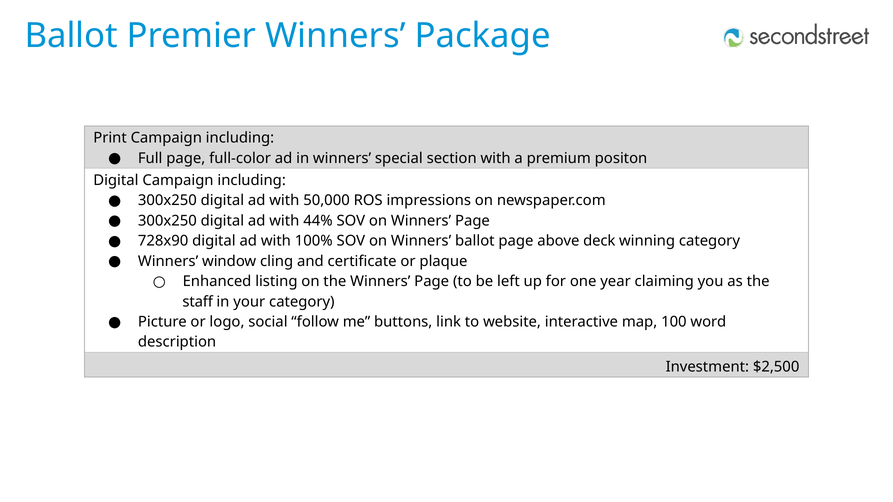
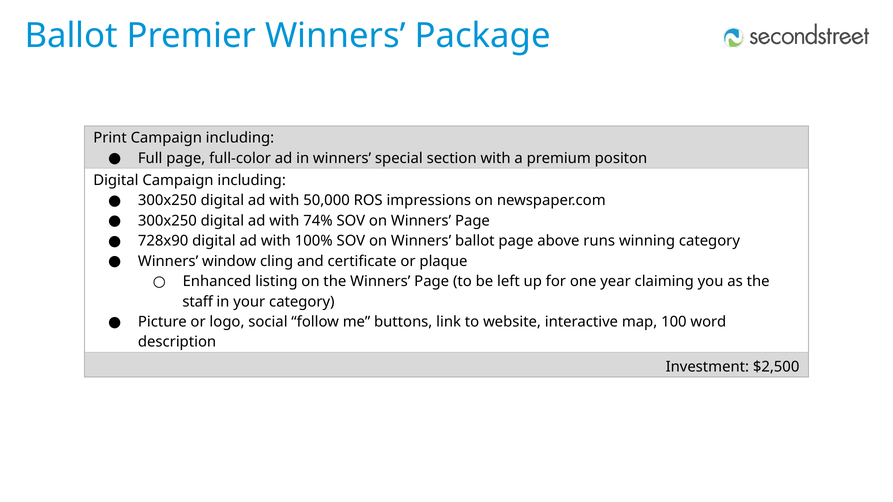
44%: 44% -> 74%
deck: deck -> runs
